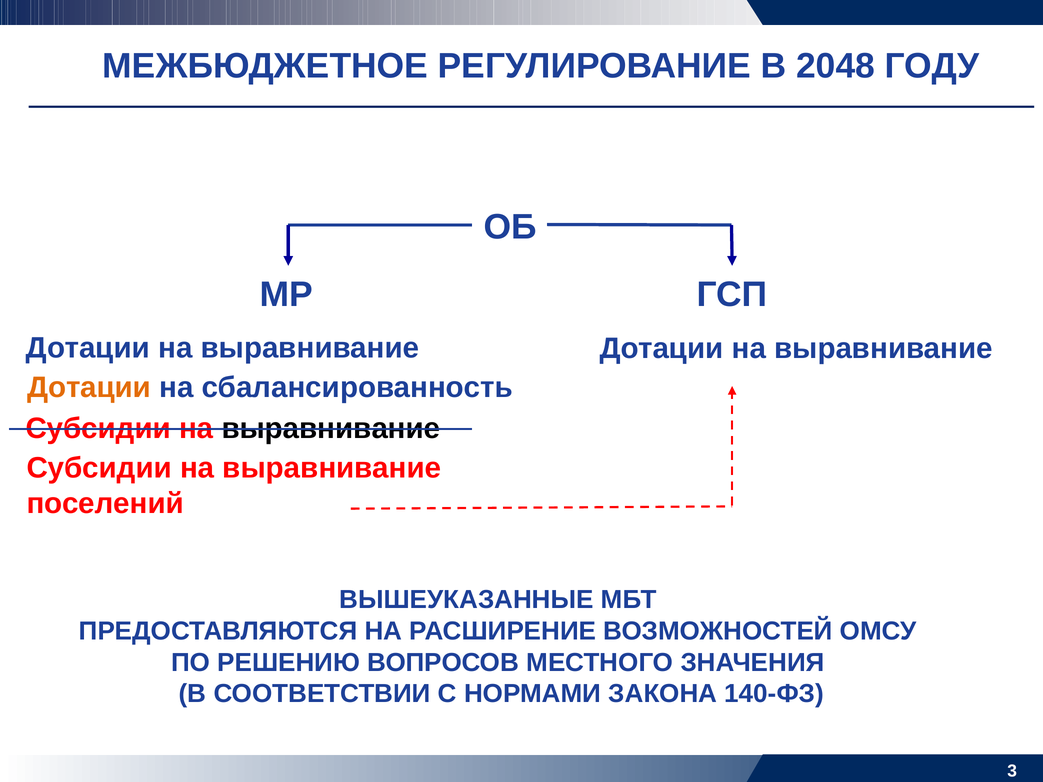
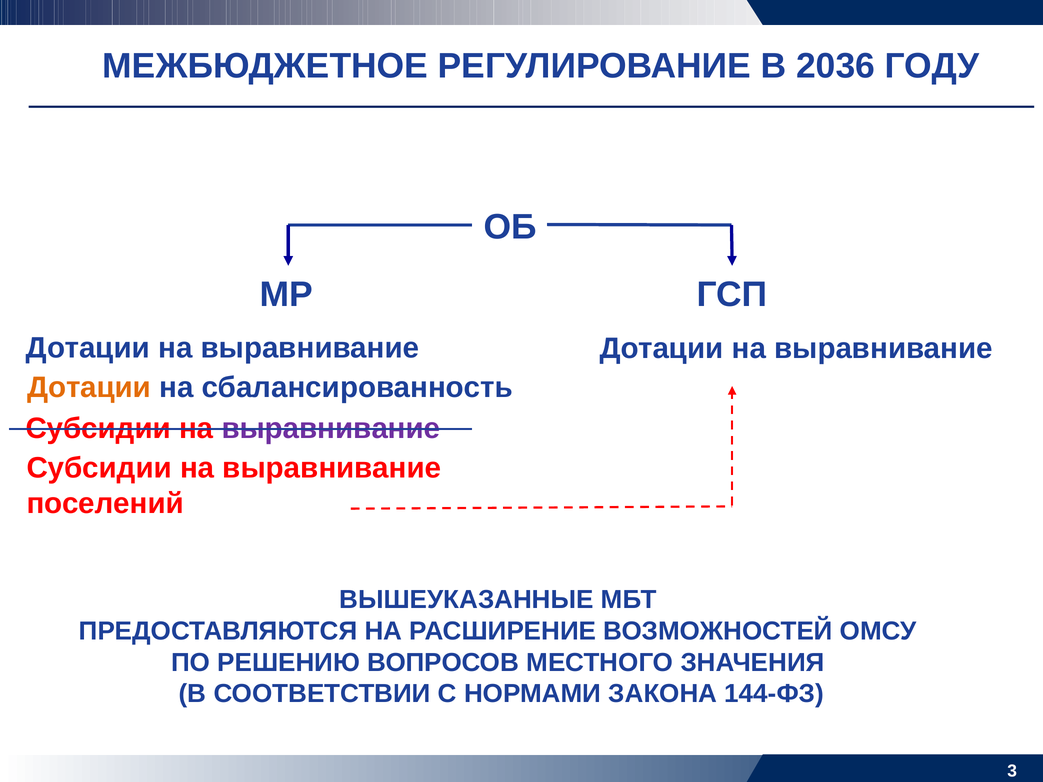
2048: 2048 -> 2036
выравнивание at (331, 428) colour: black -> purple
140-ФЗ: 140-ФЗ -> 144-ФЗ
